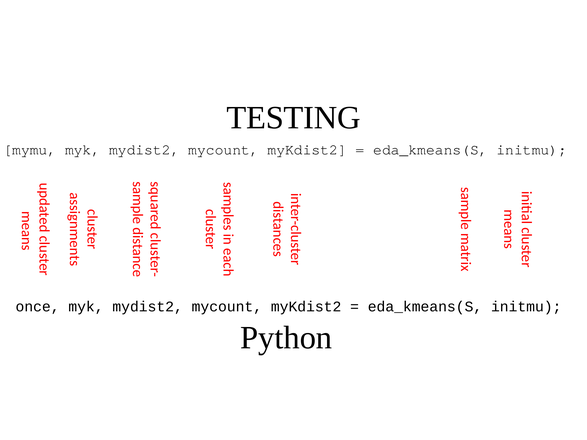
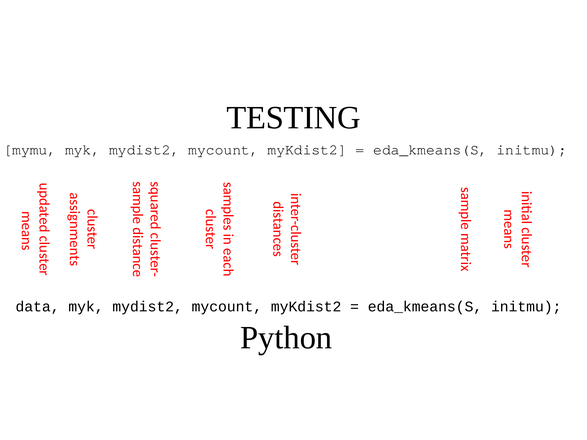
once: once -> data
